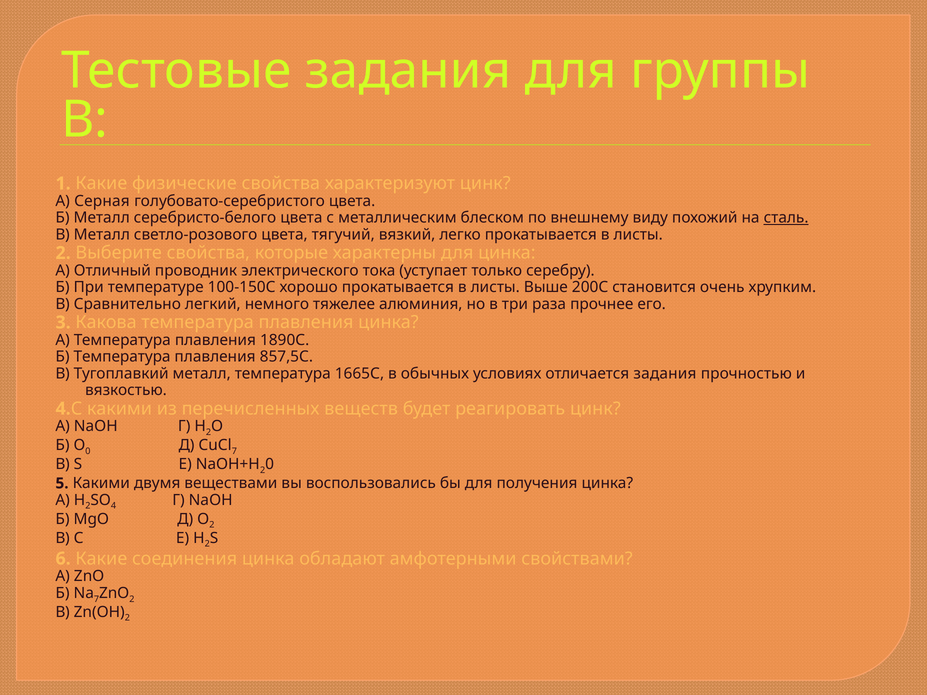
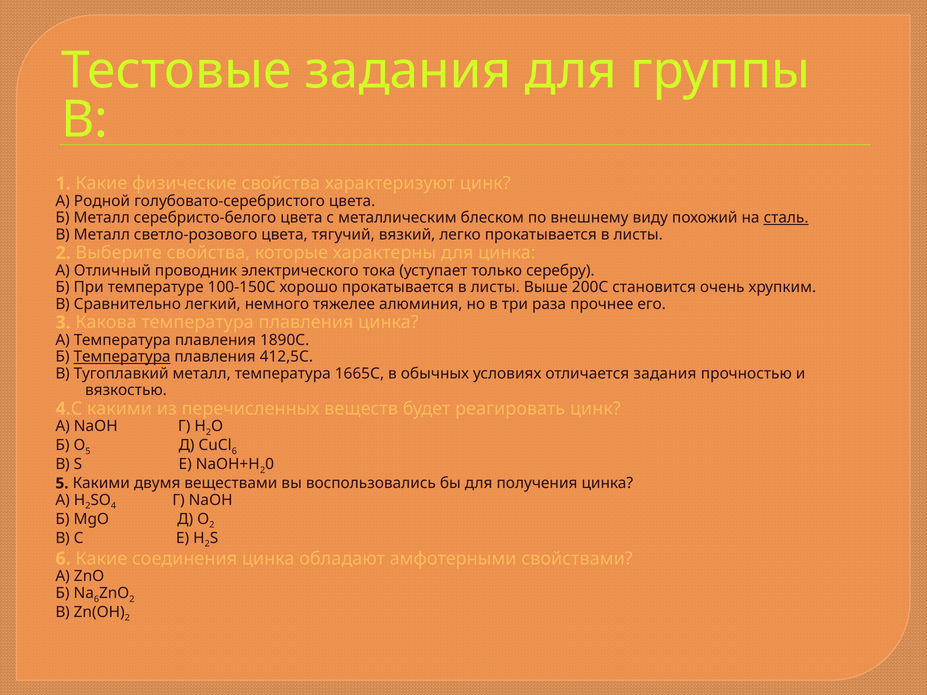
Серная: Серная -> Родной
Температура at (122, 357) underline: none -> present
857,5С: 857,5С -> 412,5С
0 at (88, 452): 0 -> 5
7 at (234, 452): 7 -> 6
7 at (97, 599): 7 -> 6
